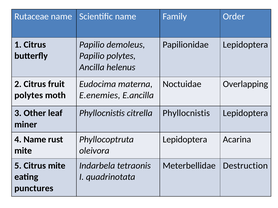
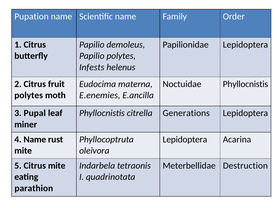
Rutaceae: Rutaceae -> Pupation
Ancilla: Ancilla -> Infests
Noctuidae Overlapping: Overlapping -> Phyllocnistis
Other: Other -> Pupal
citrella Phyllocnistis: Phyllocnistis -> Generations
punctures: punctures -> parathion
